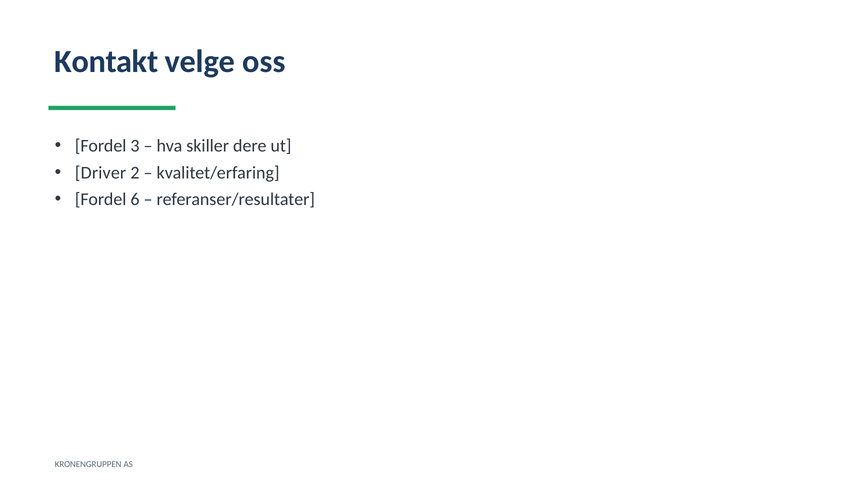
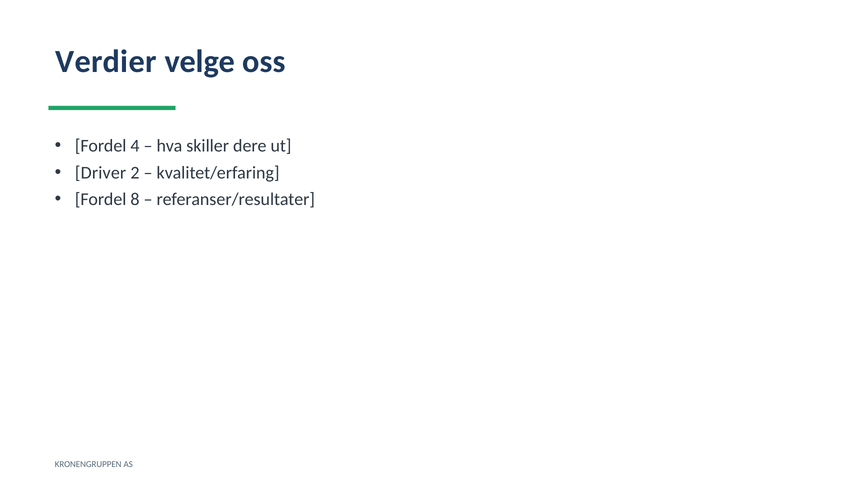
Kontakt: Kontakt -> Verdier
3: 3 -> 4
6: 6 -> 8
